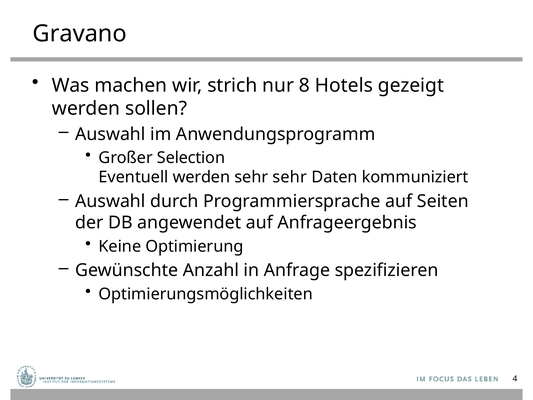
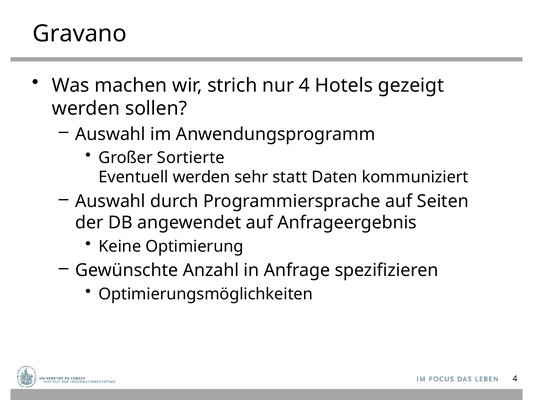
nur 8: 8 -> 4
Selection: Selection -> Sortierte
sehr sehr: sehr -> statt
